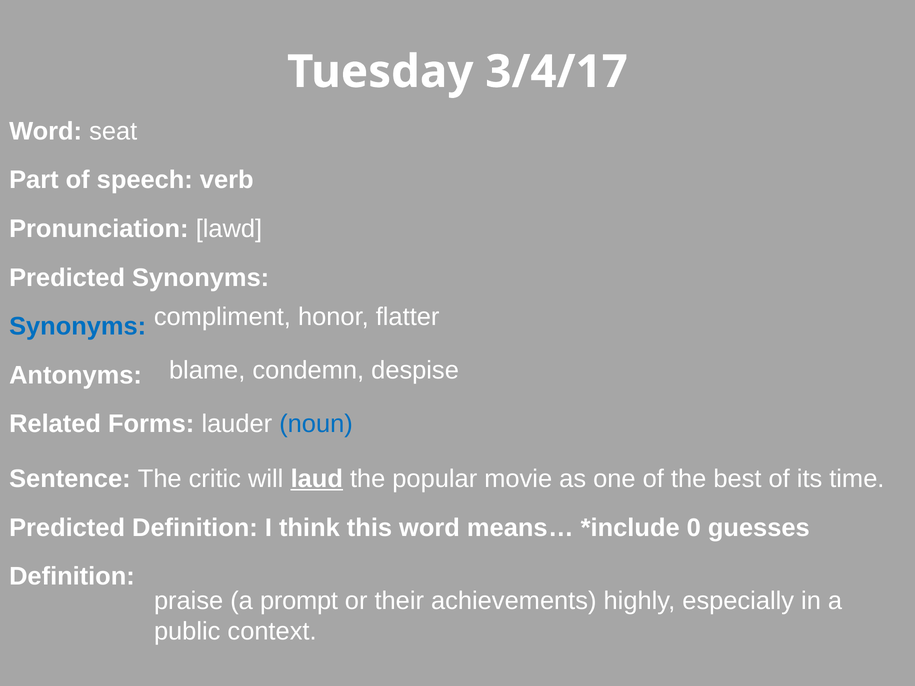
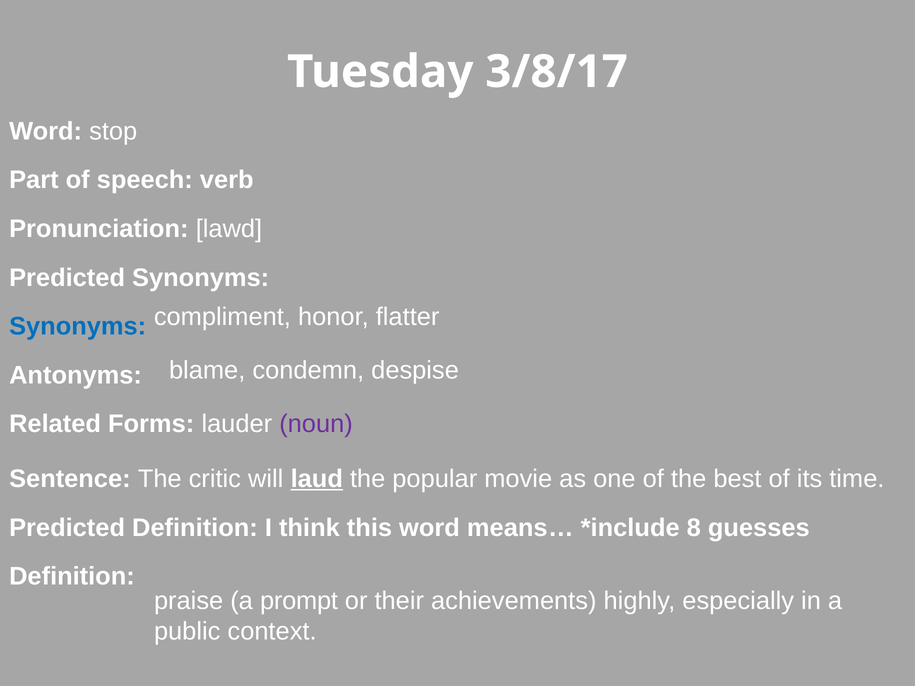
3/4/17: 3/4/17 -> 3/8/17
seat: seat -> stop
noun colour: blue -> purple
0: 0 -> 8
